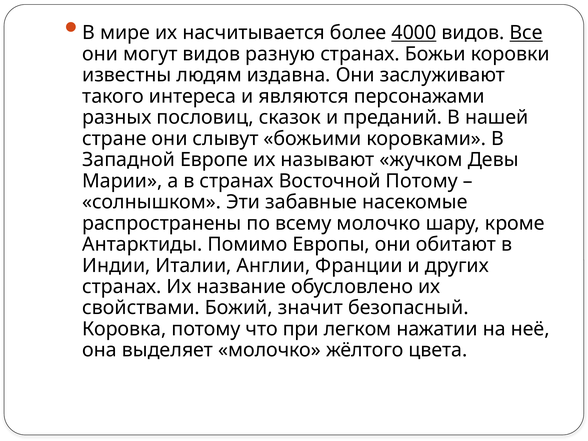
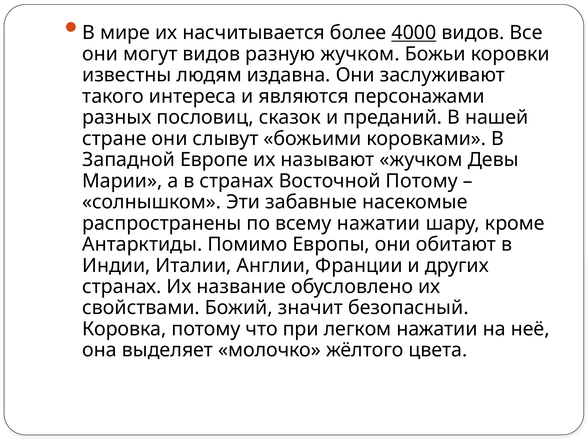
Все underline: present -> none
разную странах: странах -> жучком
всему молочко: молочко -> нажатии
